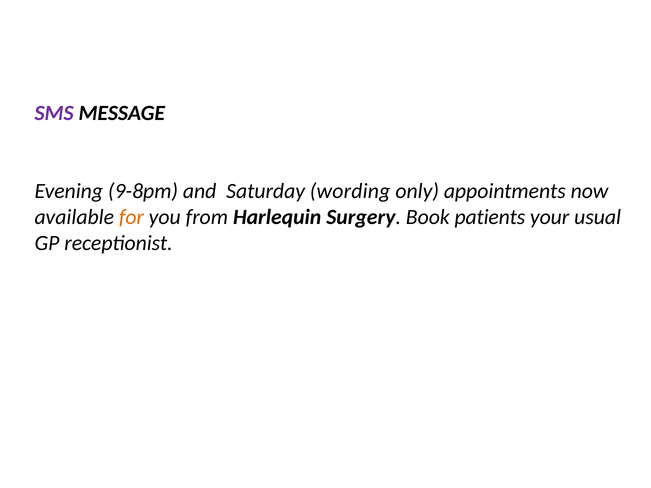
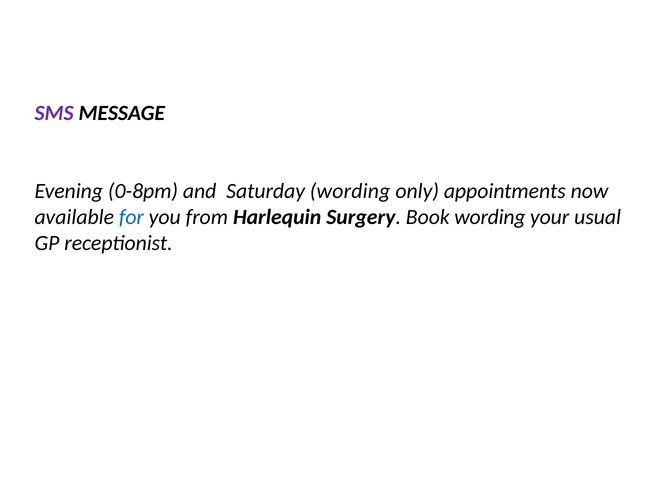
9-8pm: 9-8pm -> 0-8pm
for colour: orange -> blue
Book patients: patients -> wording
